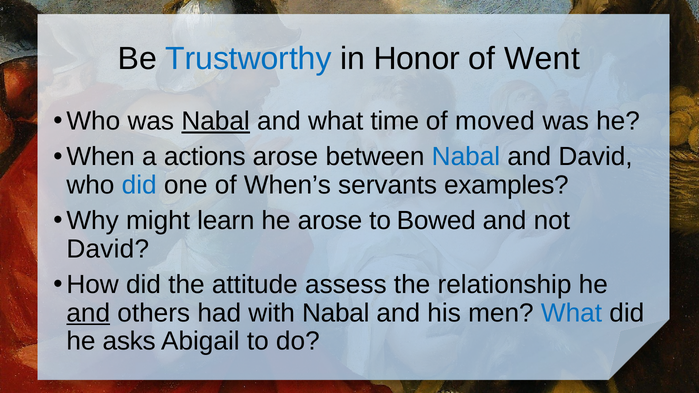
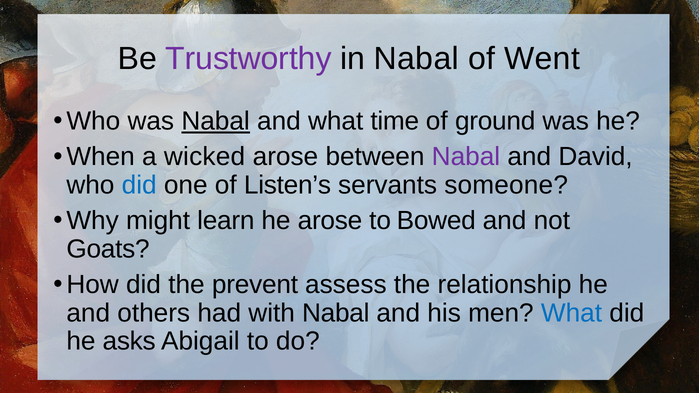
Trustworthy colour: blue -> purple
in Honor: Honor -> Nabal
moved: moved -> ground
actions: actions -> wicked
Nabal at (466, 157) colour: blue -> purple
When’s: When’s -> Listen’s
examples: examples -> someone
David at (108, 249): David -> Goats
attitude: attitude -> prevent
and at (88, 313) underline: present -> none
